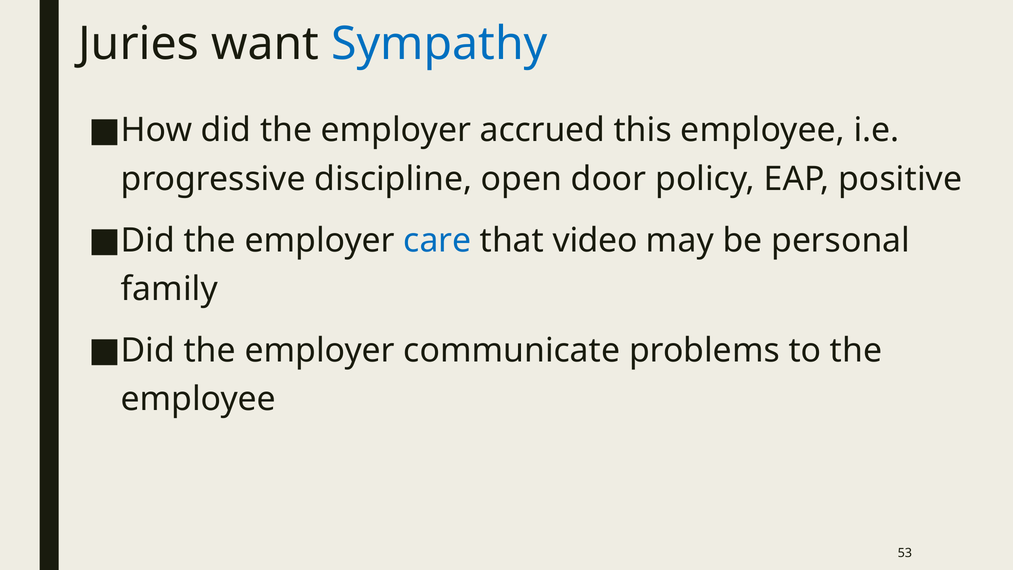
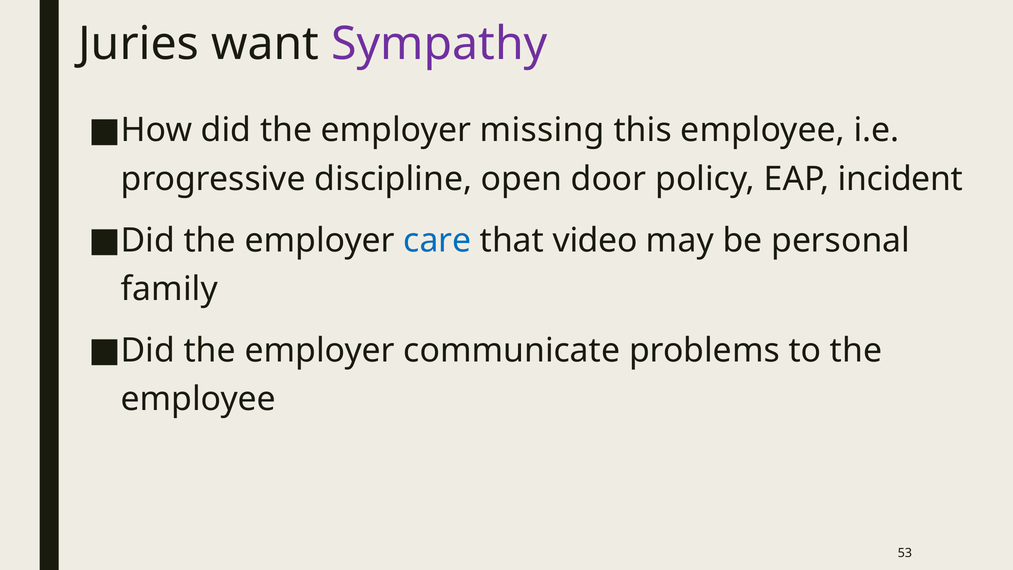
Sympathy colour: blue -> purple
accrued: accrued -> missing
positive: positive -> incident
